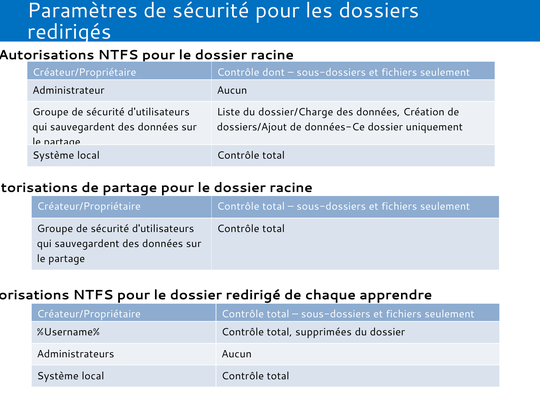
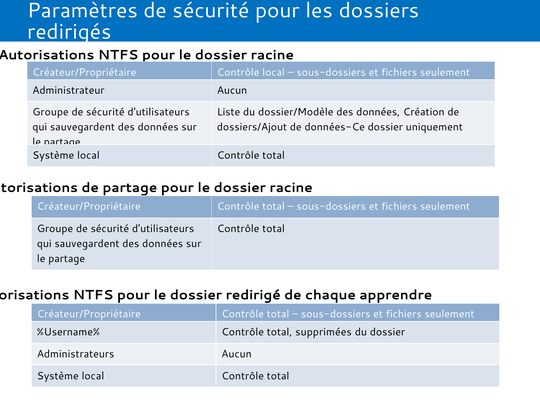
Contrôle dont: dont -> local
dossier/Charge: dossier/Charge -> dossier/Modèle
